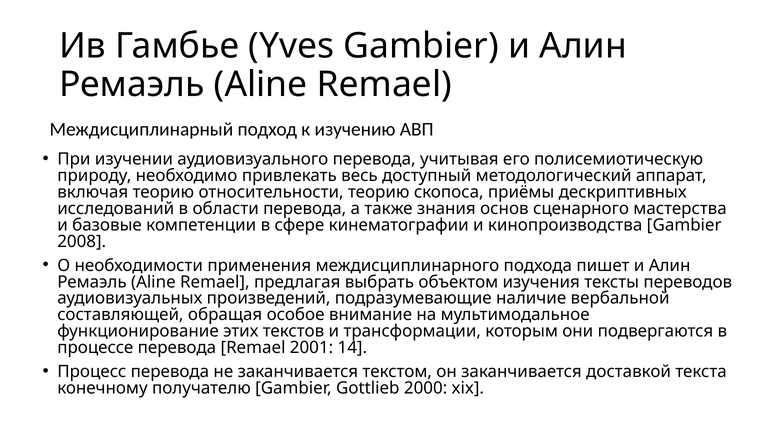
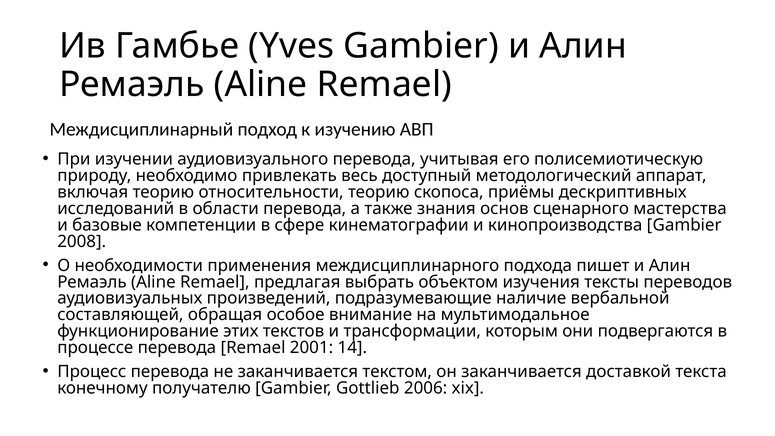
2000: 2000 -> 2006
